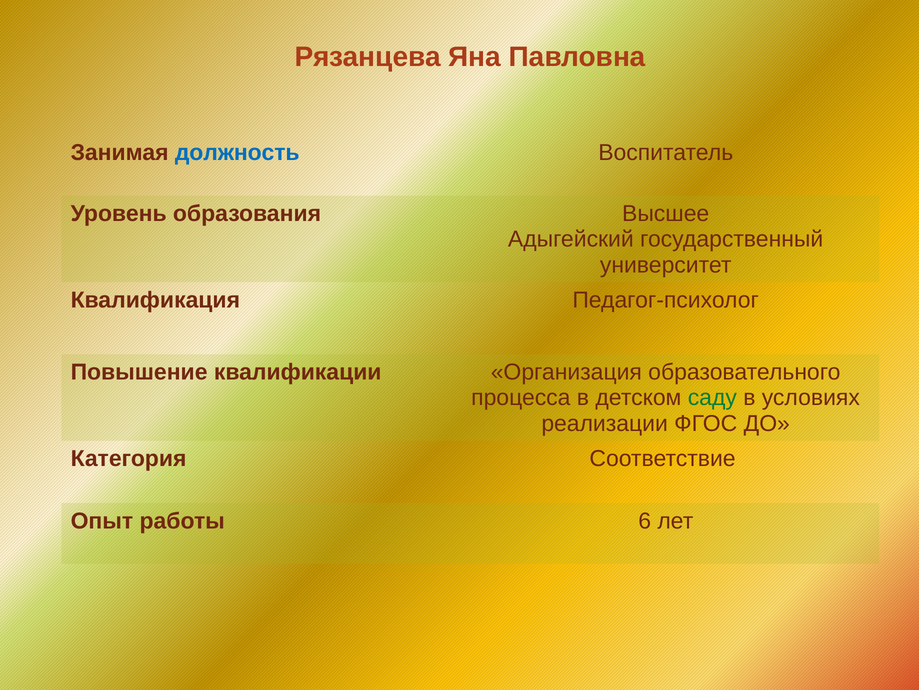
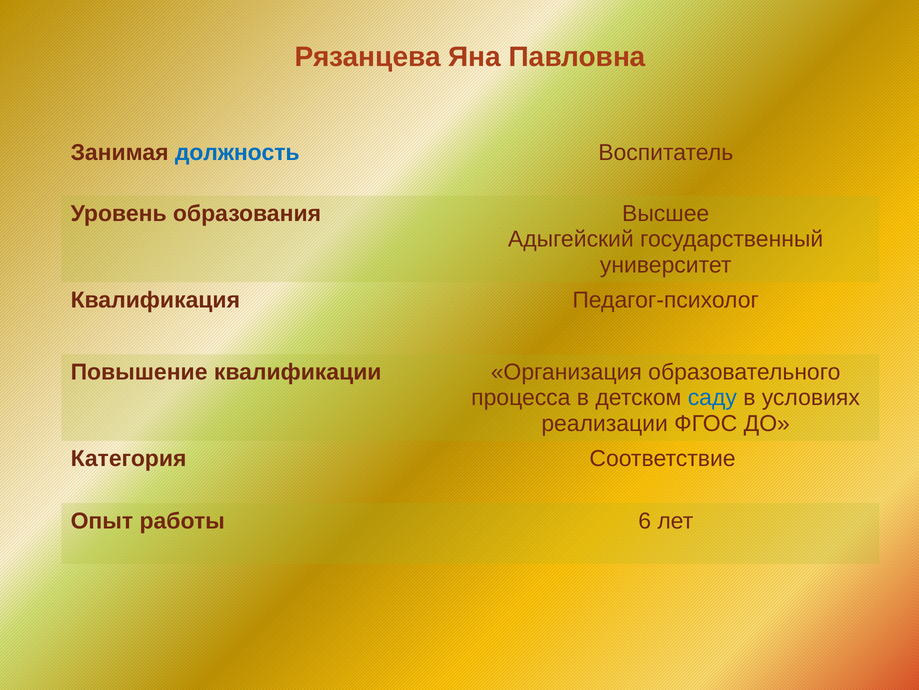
саду colour: green -> blue
